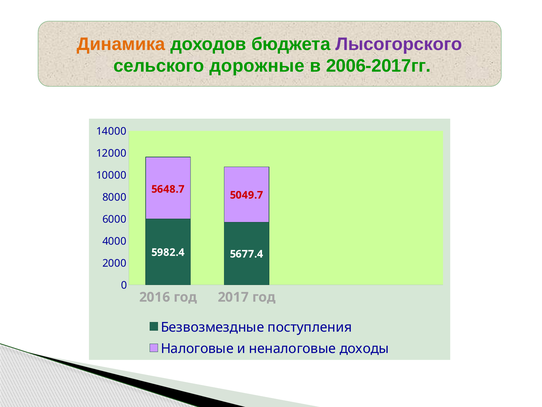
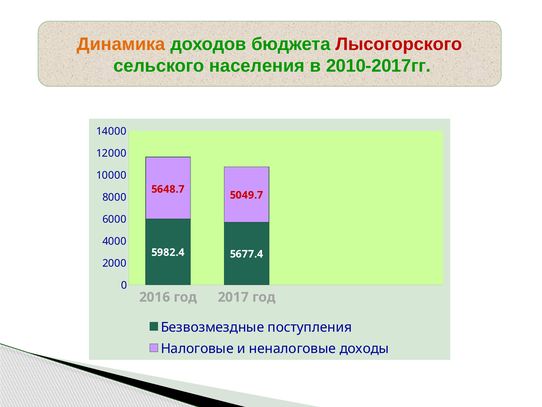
Лысогорского colour: purple -> red
дорожные: дорожные -> населения
2006-2017гг: 2006-2017гг -> 2010-2017гг
